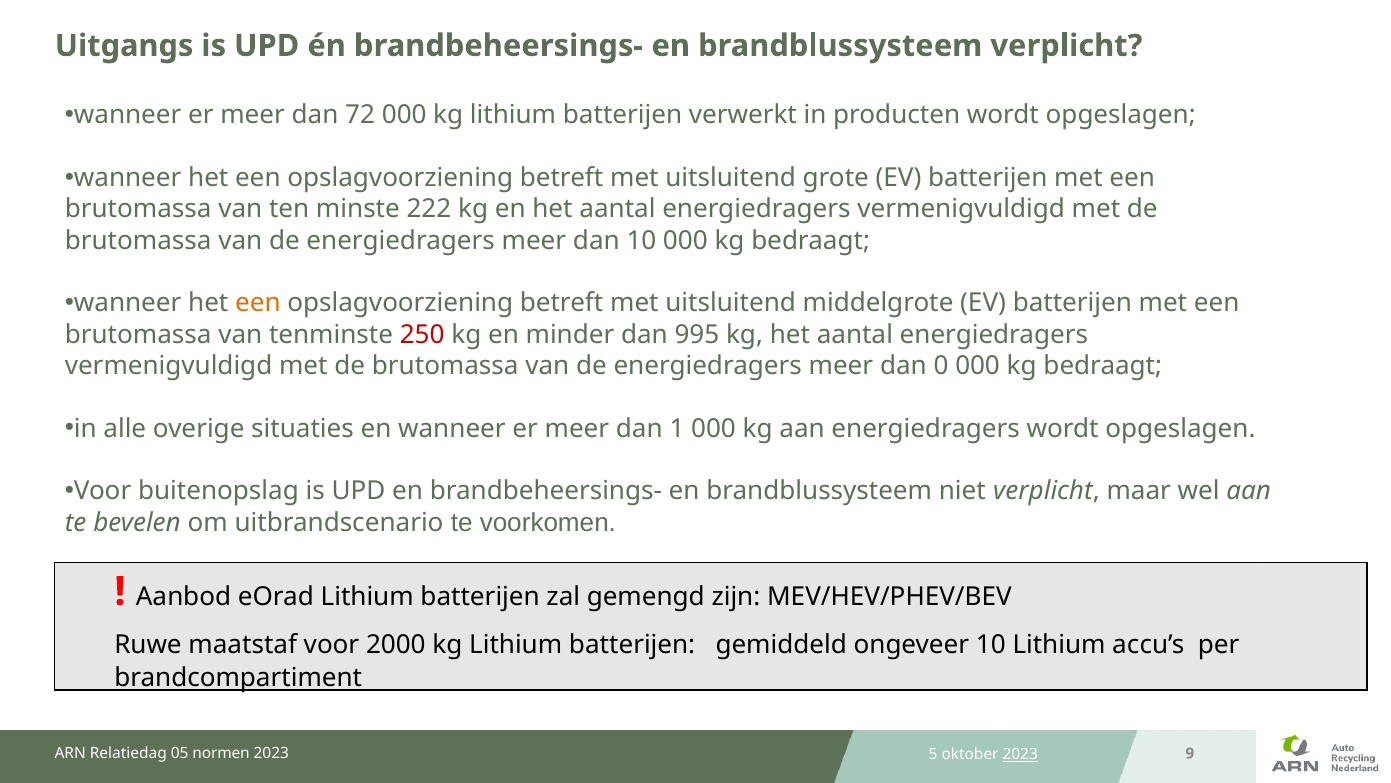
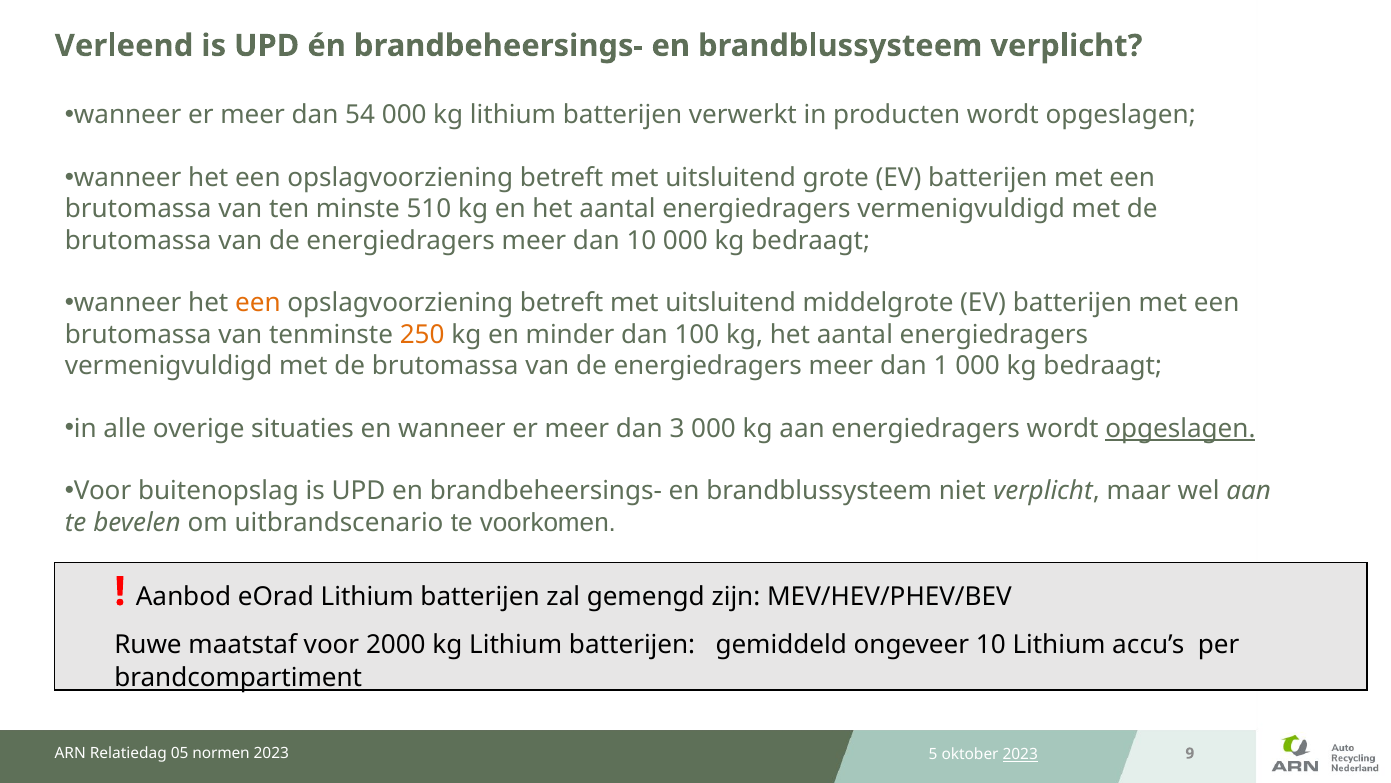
Uitgangs: Uitgangs -> Verleend
72: 72 -> 54
222: 222 -> 510
250 colour: red -> orange
995: 995 -> 100
0: 0 -> 1
1: 1 -> 3
opgeslagen at (1180, 428) underline: none -> present
